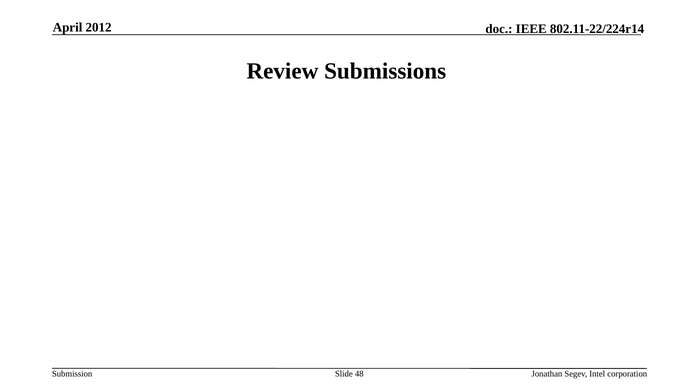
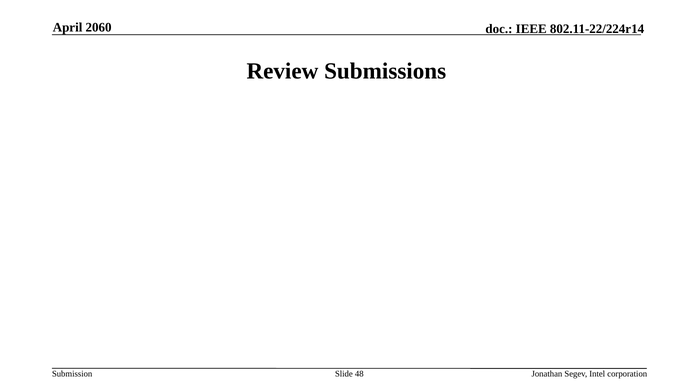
2012: 2012 -> 2060
